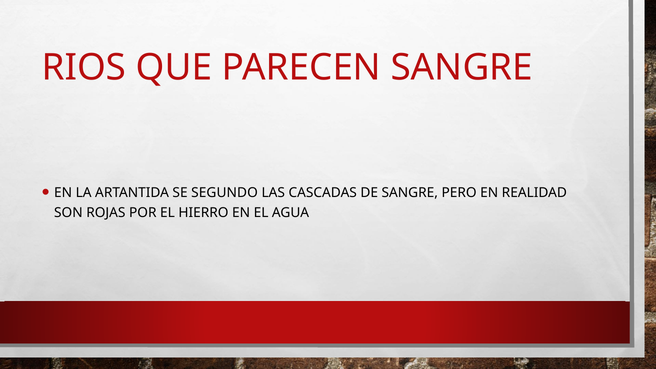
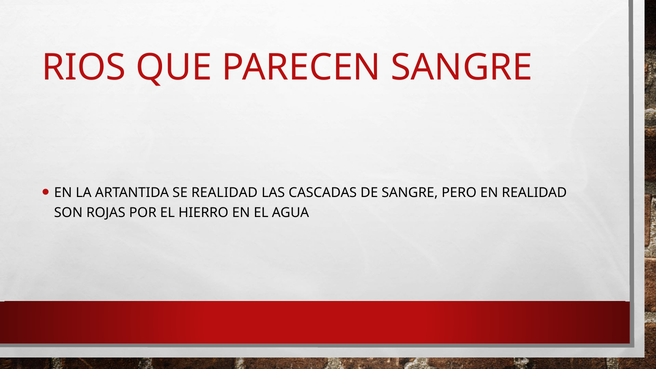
SE SEGUNDO: SEGUNDO -> REALIDAD
